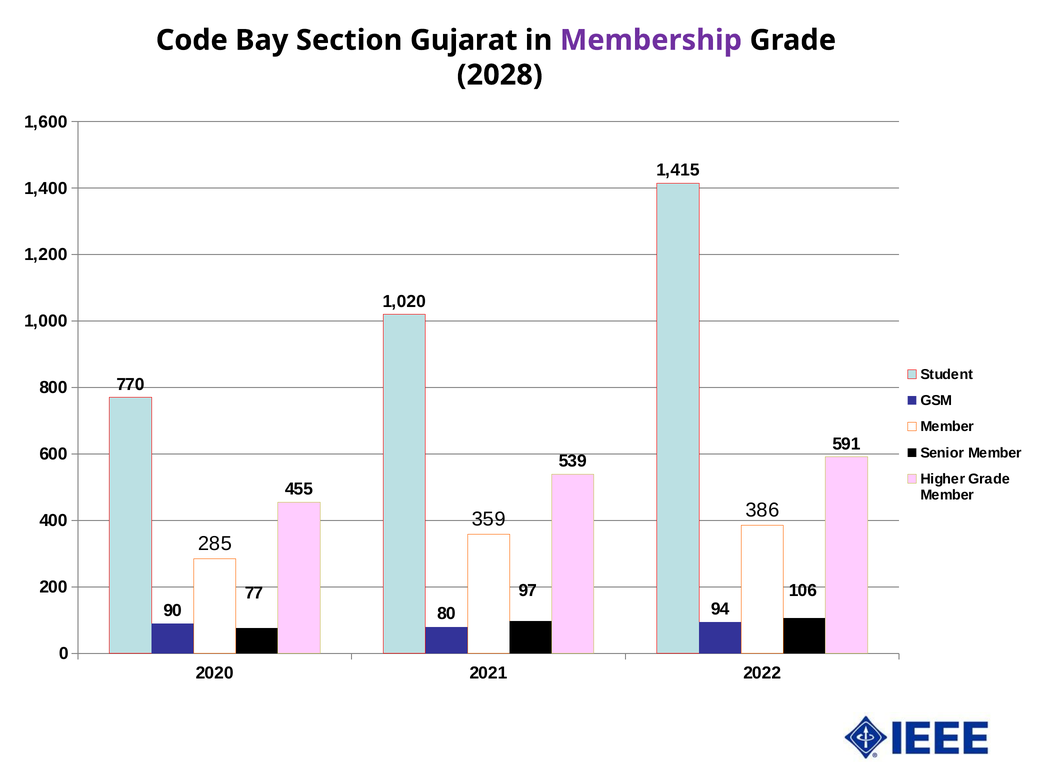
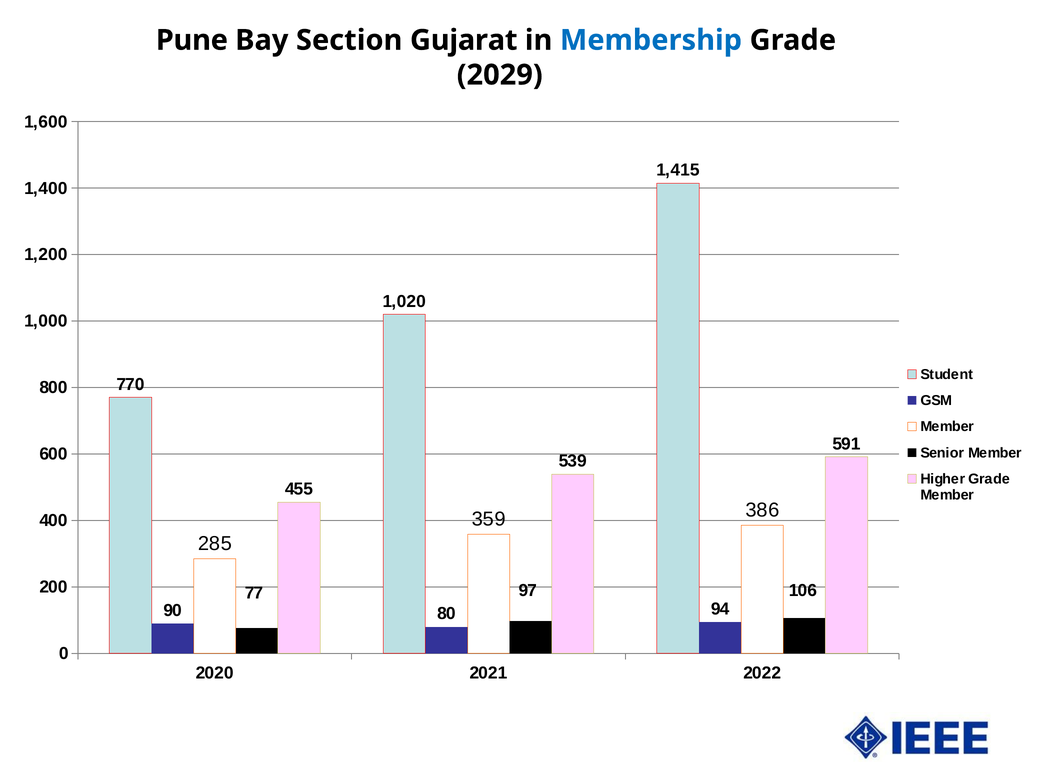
Code: Code -> Pune
Membership colour: purple -> blue
2028: 2028 -> 2029
